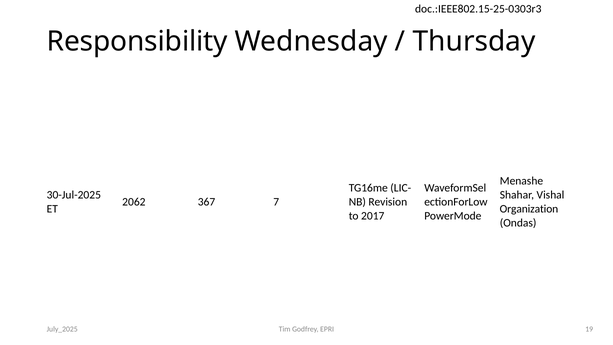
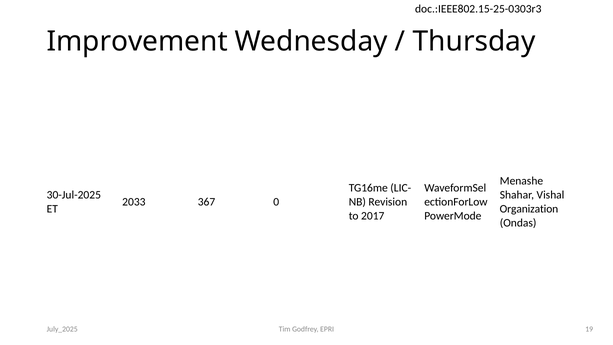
Responsibility: Responsibility -> Improvement
2062: 2062 -> 2033
7: 7 -> 0
